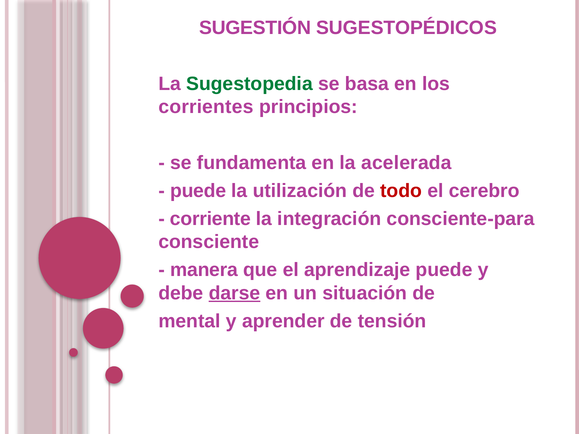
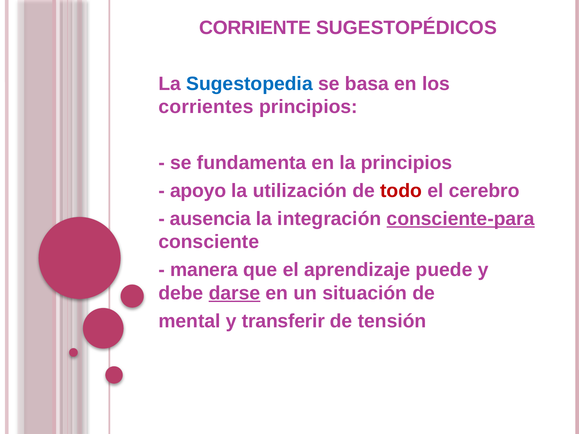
SUGESTIÓN: SUGESTIÓN -> CORRIENTE
Sugestopedia colour: green -> blue
la acelerada: acelerada -> principios
puede at (198, 191): puede -> apoyo
corriente: corriente -> ausencia
consciente-para underline: none -> present
aprender: aprender -> transferir
